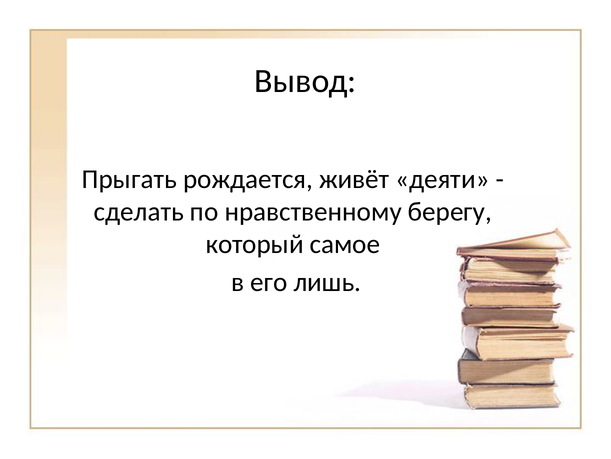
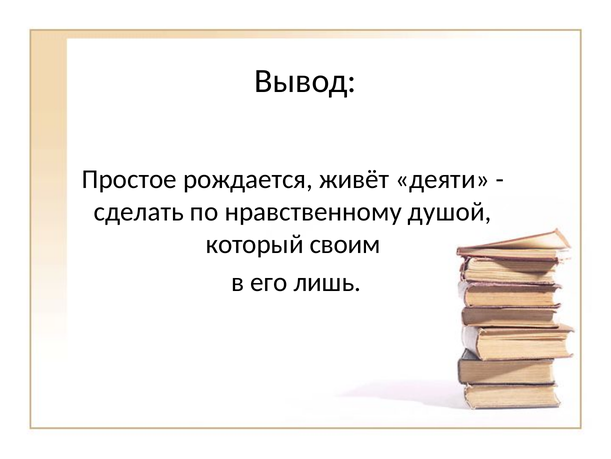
Прыгать: Прыгать -> Простое
берегу: берегу -> душой
самое: самое -> своим
